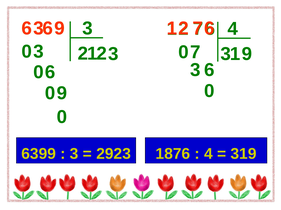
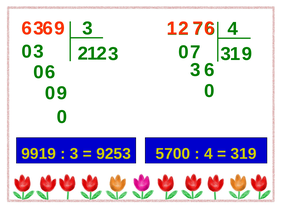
6399: 6399 -> 9919
2923: 2923 -> 9253
1876: 1876 -> 5700
